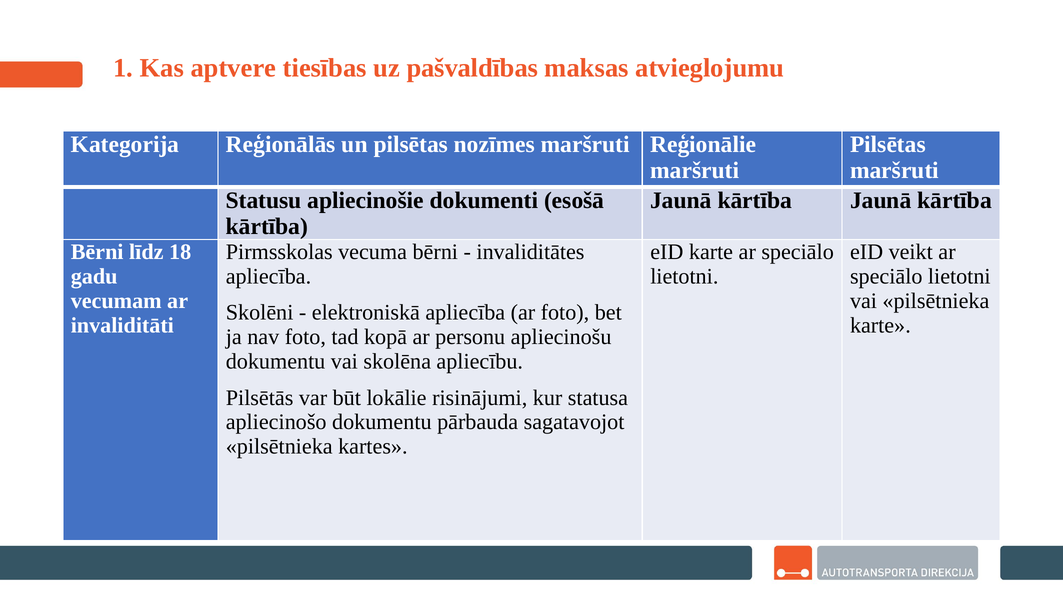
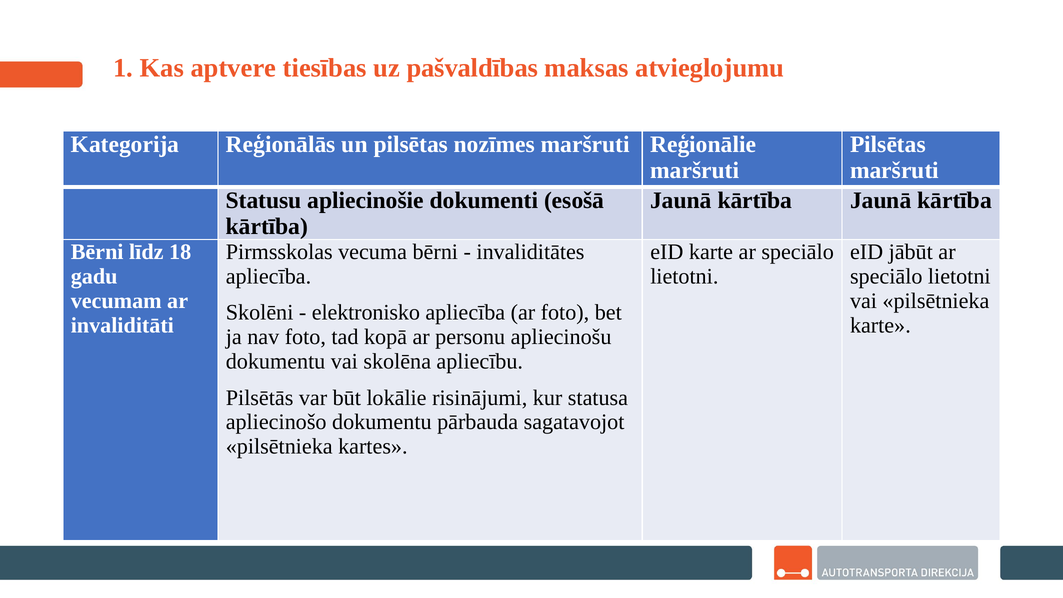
veikt: veikt -> jābūt
elektroniskā: elektroniskā -> elektronisko
